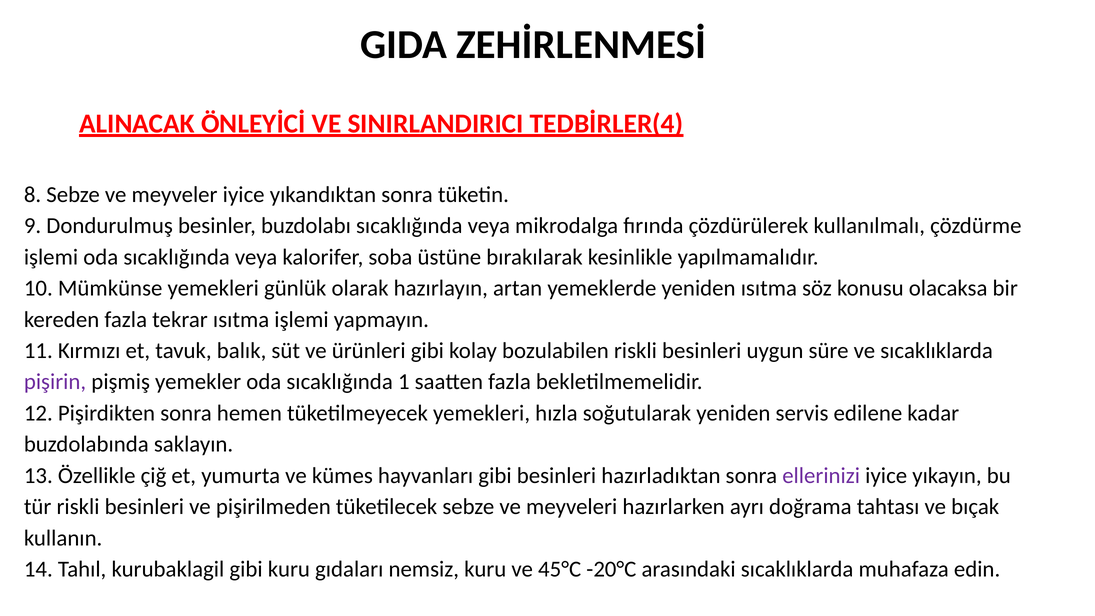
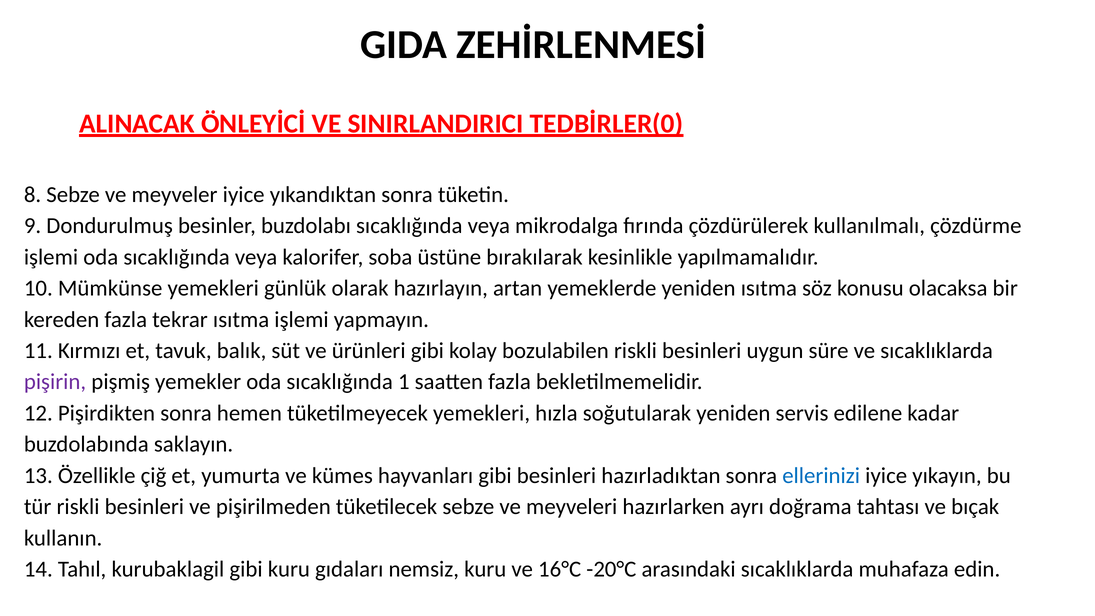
TEDBİRLER(4: TEDBİRLER(4 -> TEDBİRLER(0
ellerinizi colour: purple -> blue
45°C: 45°C -> 16°C
